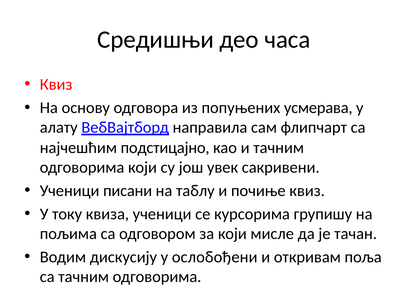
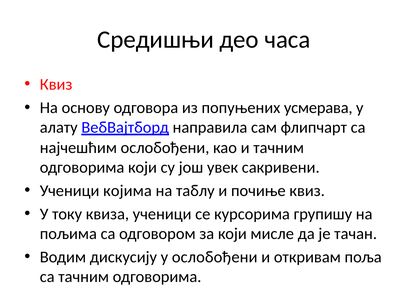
најчешћим подстицајно: подстицајно -> ослобођени
писани: писани -> којима
